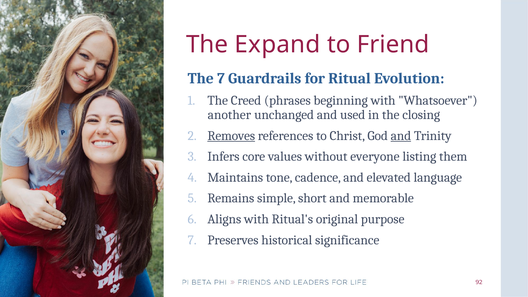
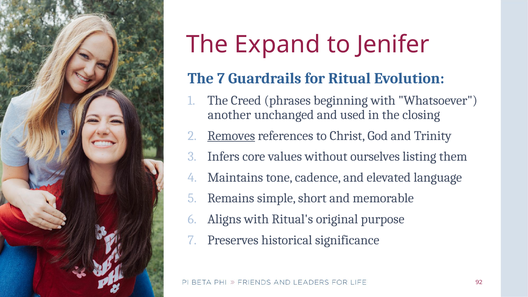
Friend: Friend -> Jenifer
and at (401, 136) underline: present -> none
everyone: everyone -> ourselves
